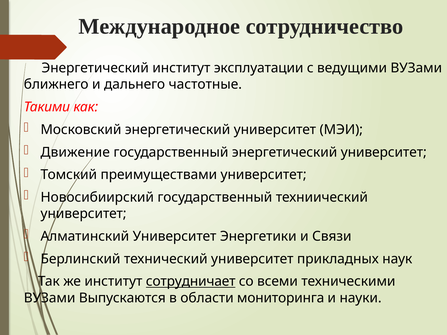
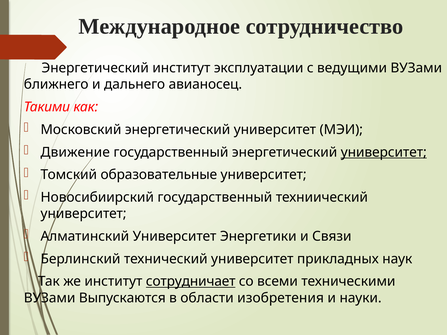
частотные: частотные -> авианосец
университет at (384, 152) underline: none -> present
преимуществами: преимуществами -> образовательные
мониторинга: мониторинга -> изобретения
